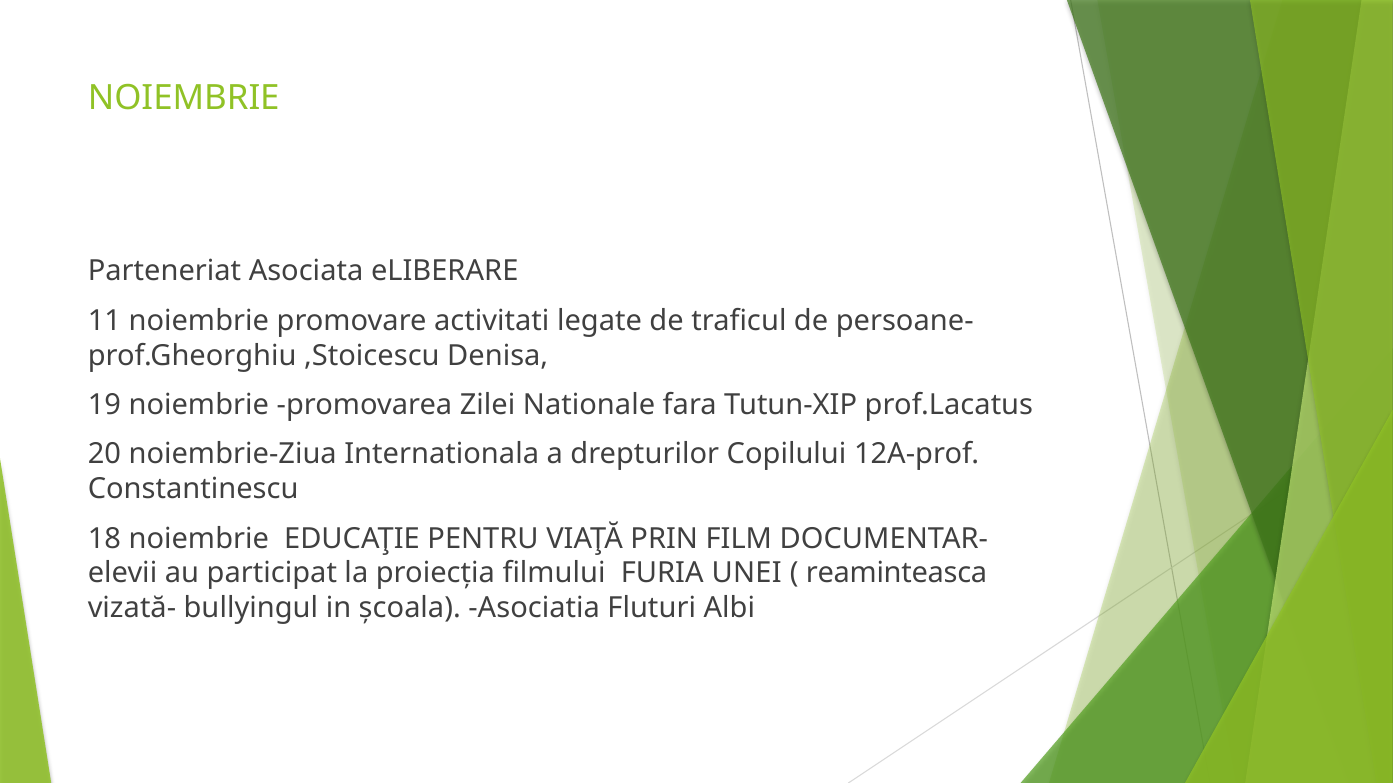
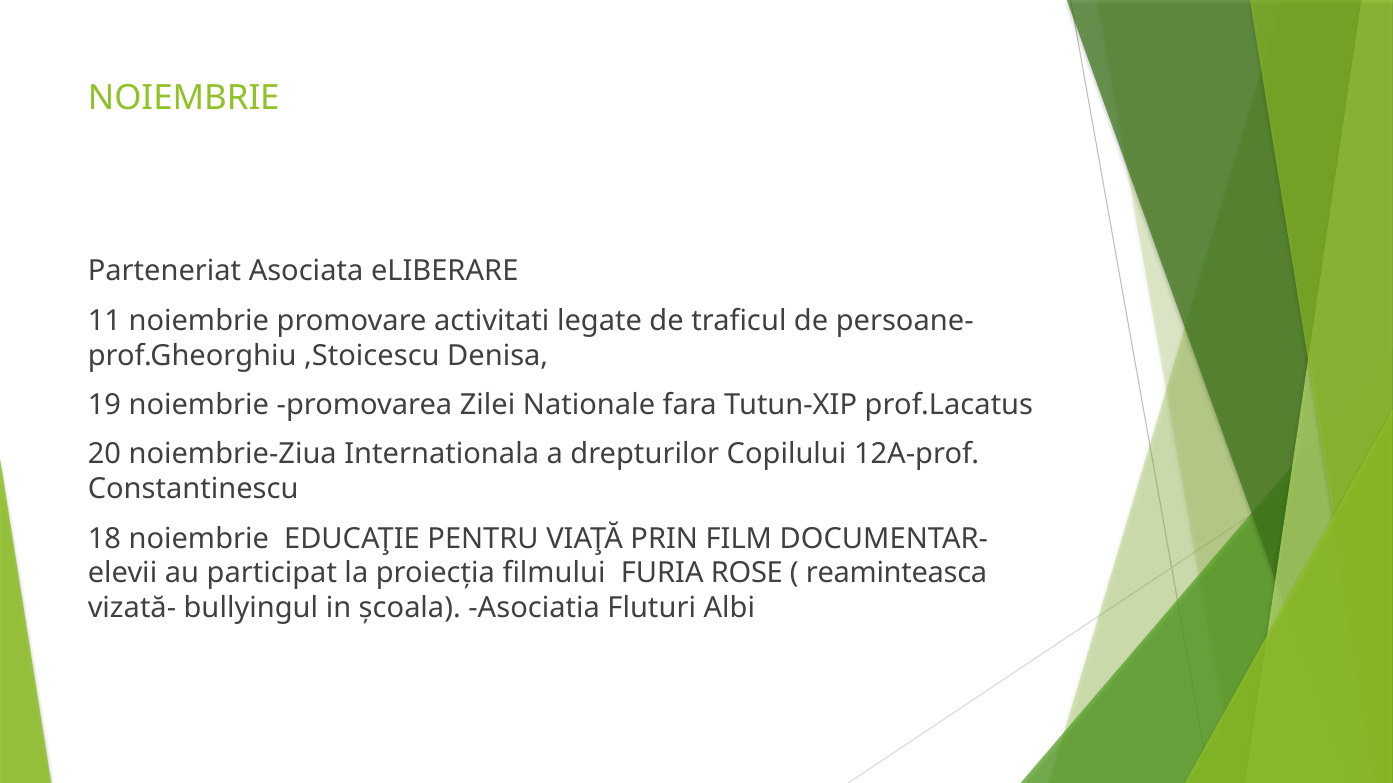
UNEI: UNEI -> ROSE
